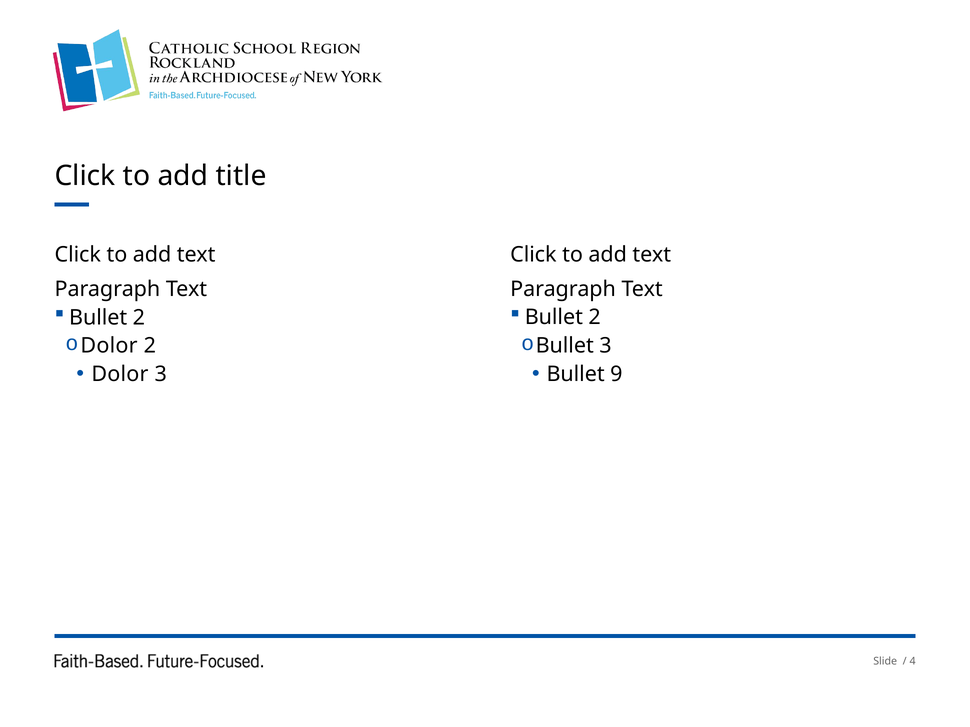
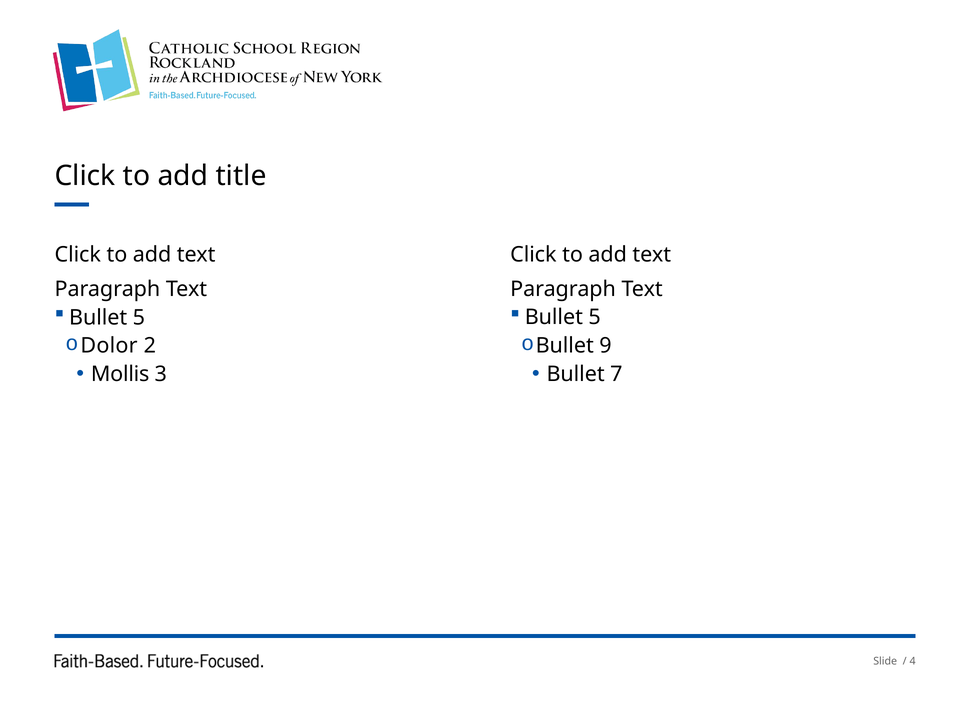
2 at (595, 318): 2 -> 5
2 at (139, 318): 2 -> 5
Bullet 3: 3 -> 9
9: 9 -> 7
Dolor at (120, 374): Dolor -> Mollis
